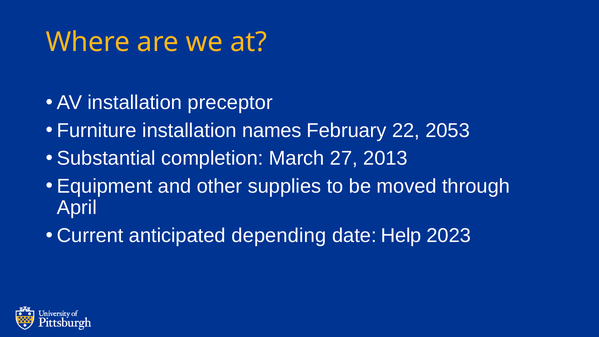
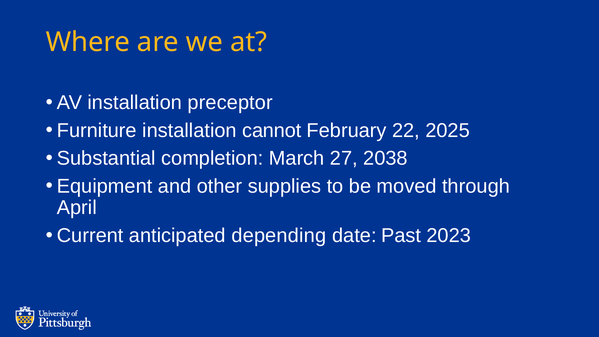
names: names -> cannot
2053: 2053 -> 2025
2013: 2013 -> 2038
Help: Help -> Past
